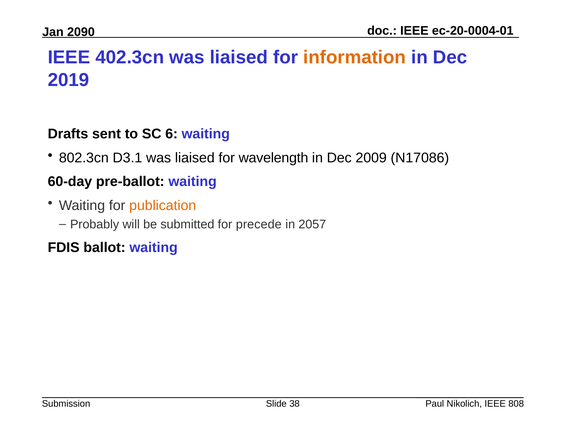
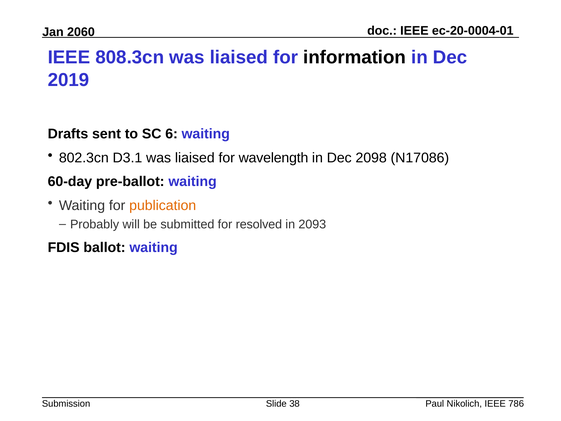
2090: 2090 -> 2060
402.3cn: 402.3cn -> 808.3cn
information colour: orange -> black
2009: 2009 -> 2098
precede: precede -> resolved
2057: 2057 -> 2093
808: 808 -> 786
